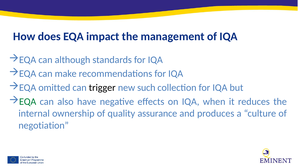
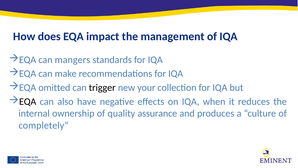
although: although -> mangers
such: such -> your
EQA at (28, 101) colour: green -> black
negotiation: negotiation -> completely
